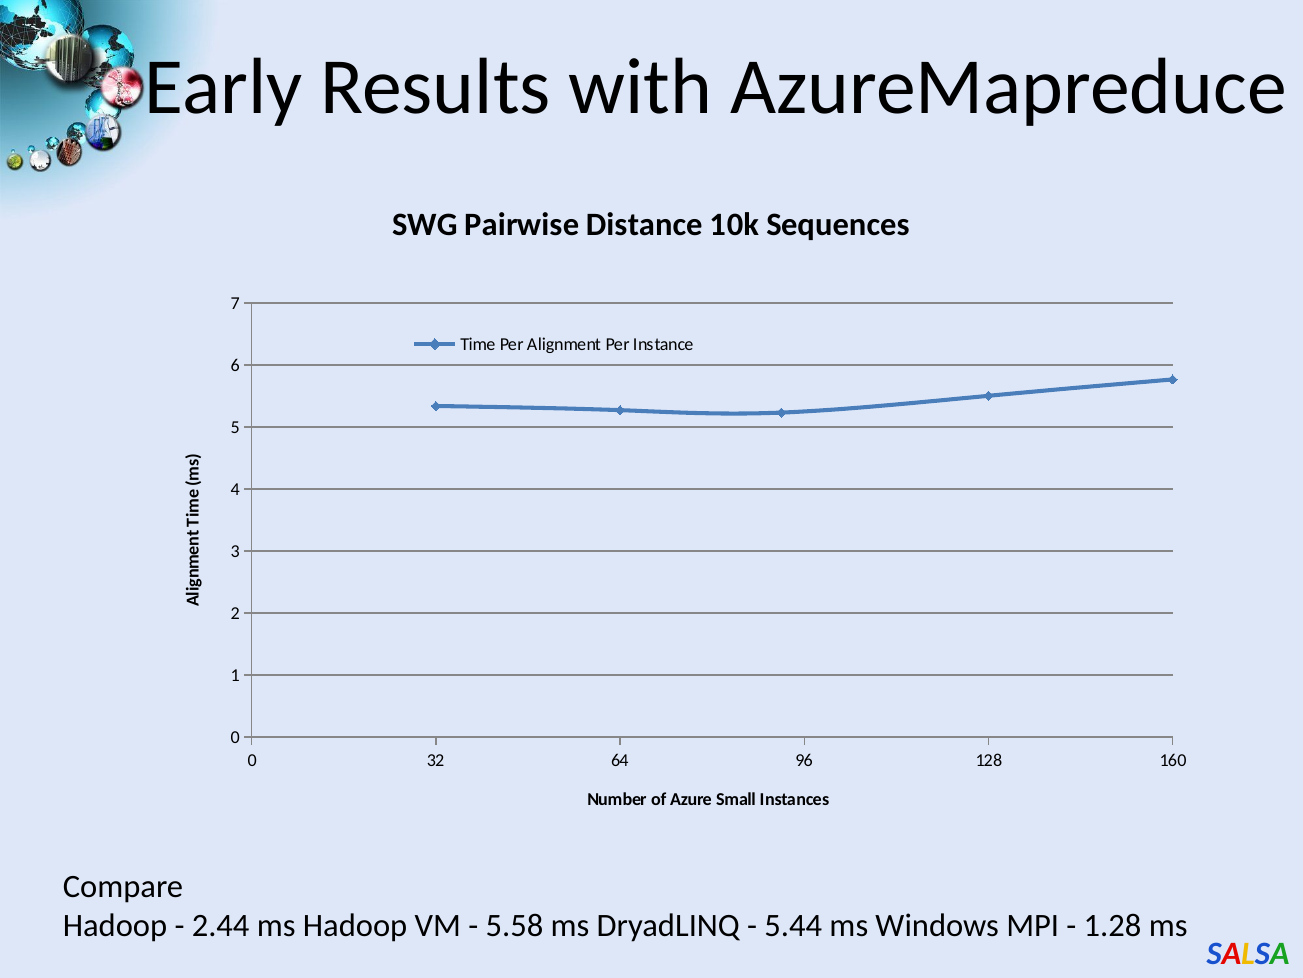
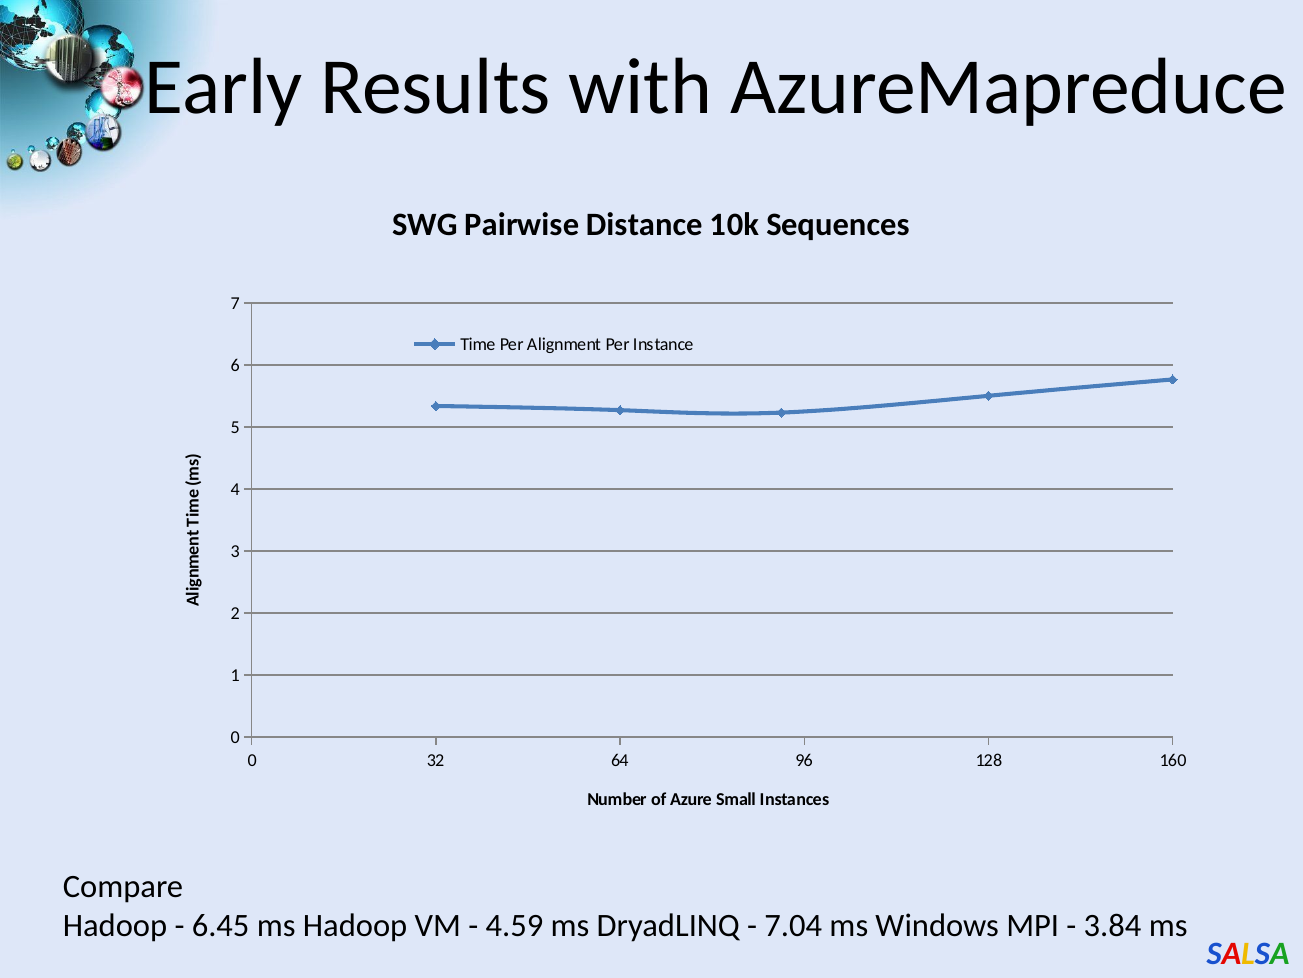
2.44: 2.44 -> 6.45
5.58: 5.58 -> 4.59
5.44: 5.44 -> 7.04
1.28: 1.28 -> 3.84
